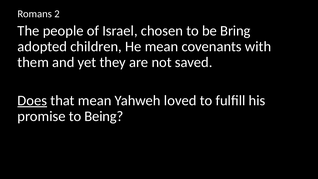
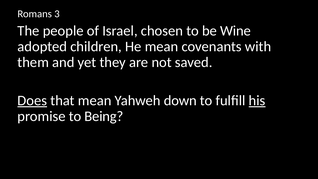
2: 2 -> 3
Bring: Bring -> Wine
loved: loved -> down
his underline: none -> present
